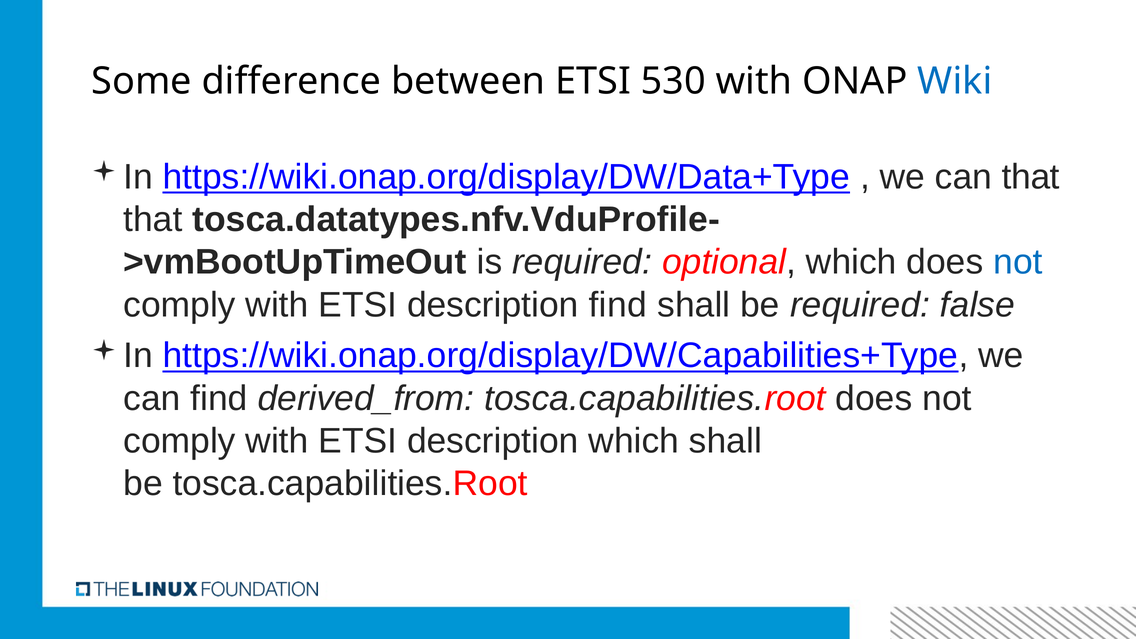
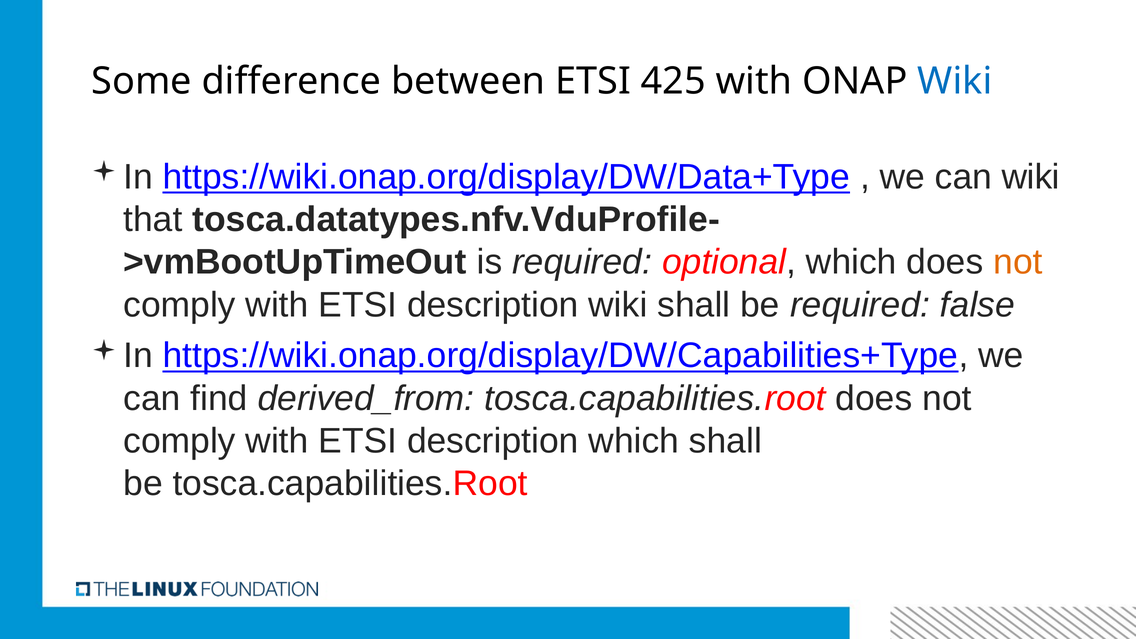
530: 530 -> 425
can that: that -> wiki
not at (1018, 262) colour: blue -> orange
description find: find -> wiki
